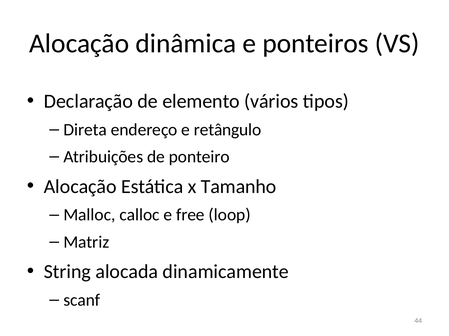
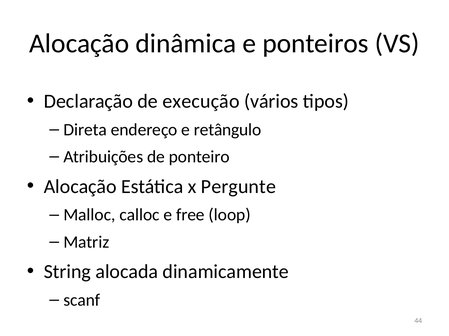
elemento: elemento -> execução
Tamanho: Tamanho -> Pergunte
